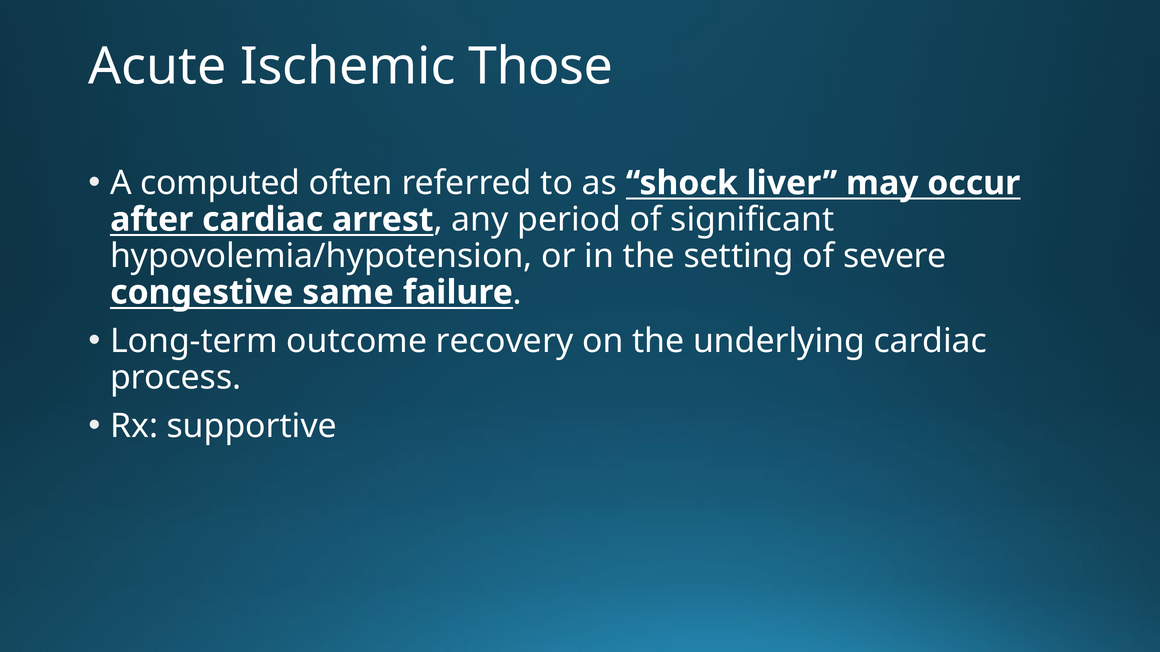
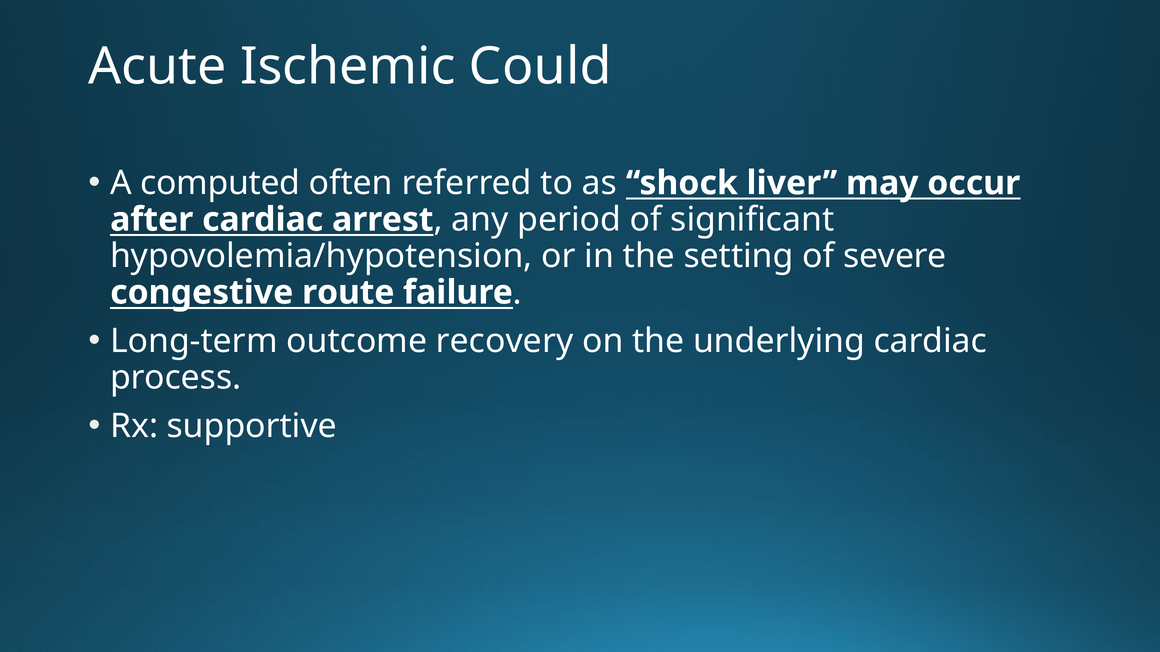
Those: Those -> Could
same: same -> route
